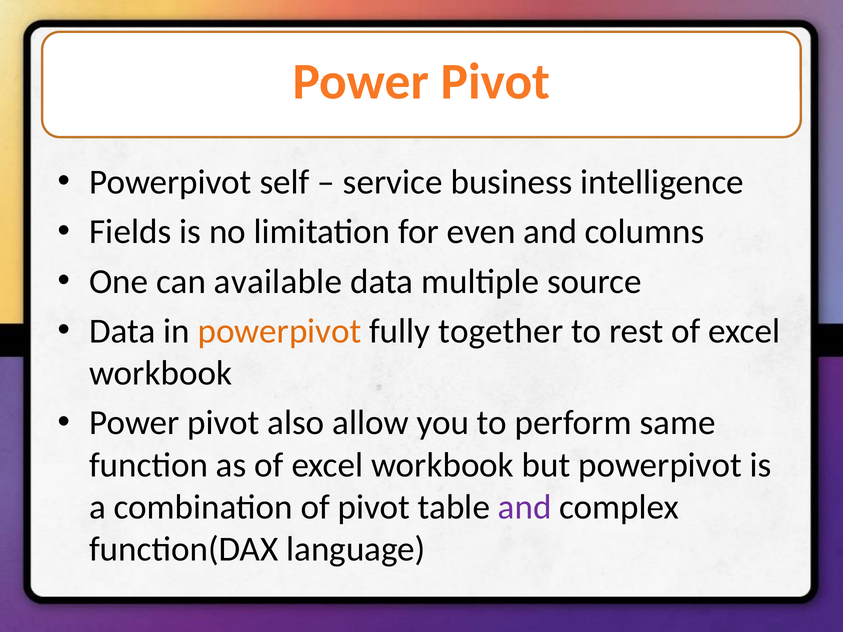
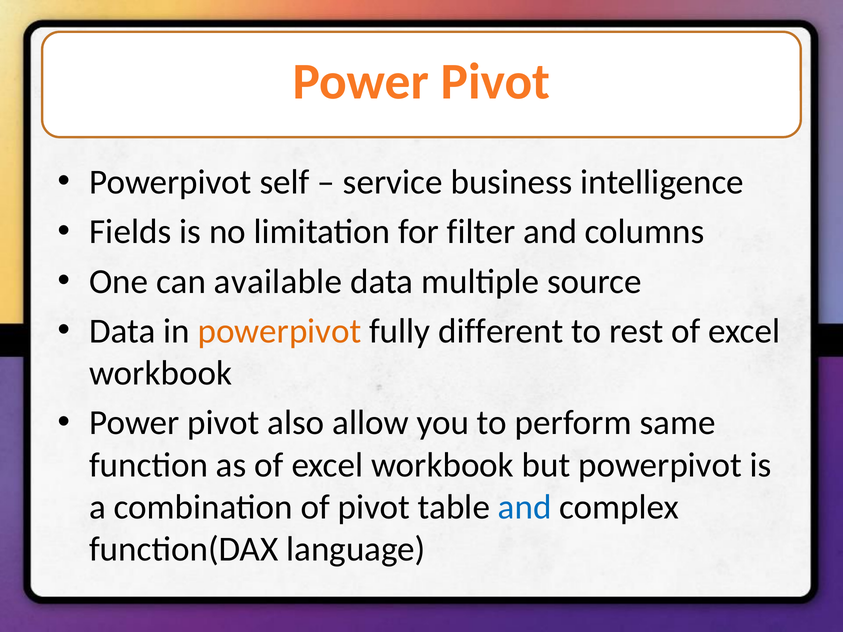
even: even -> filter
together: together -> different
and at (525, 507) colour: purple -> blue
